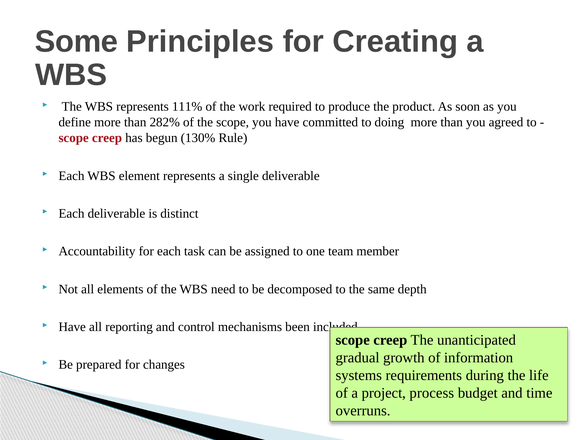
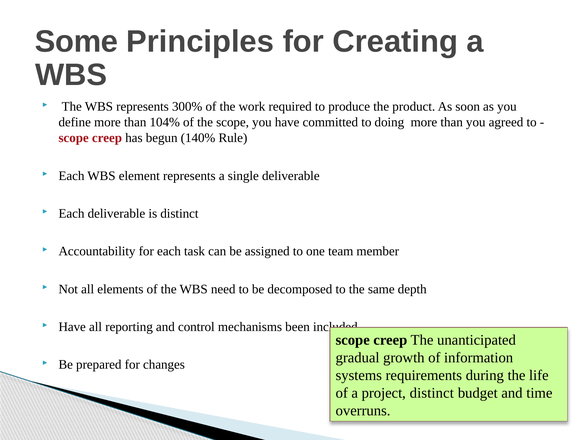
111%: 111% -> 300%
282%: 282% -> 104%
130%: 130% -> 140%
project process: process -> distinct
